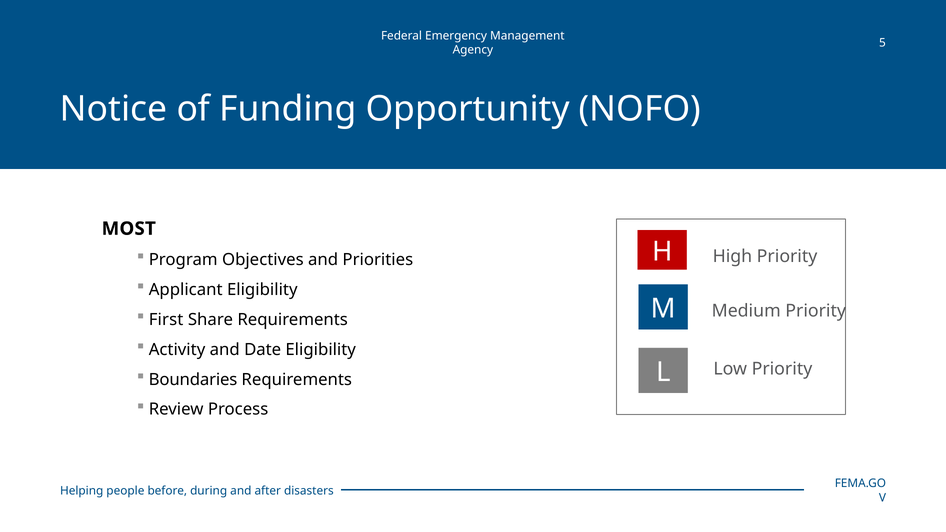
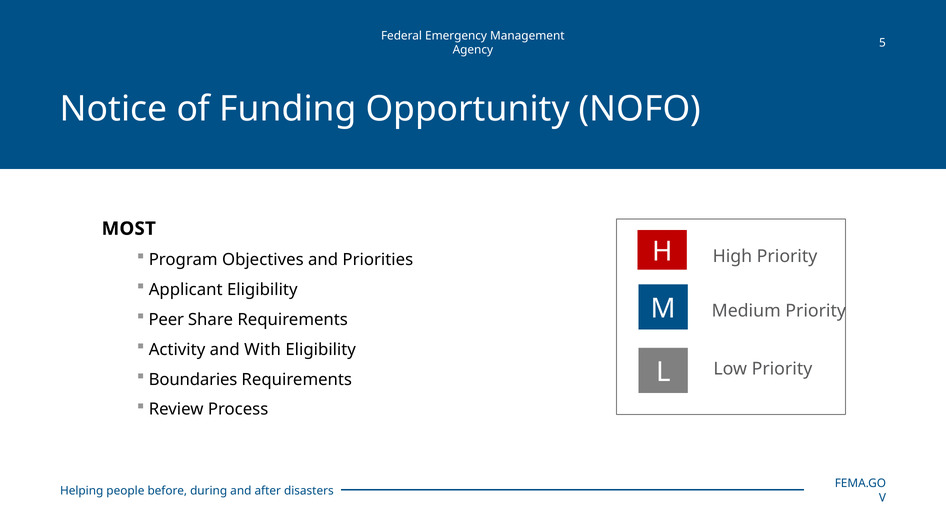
First: First -> Peer
Date: Date -> With
